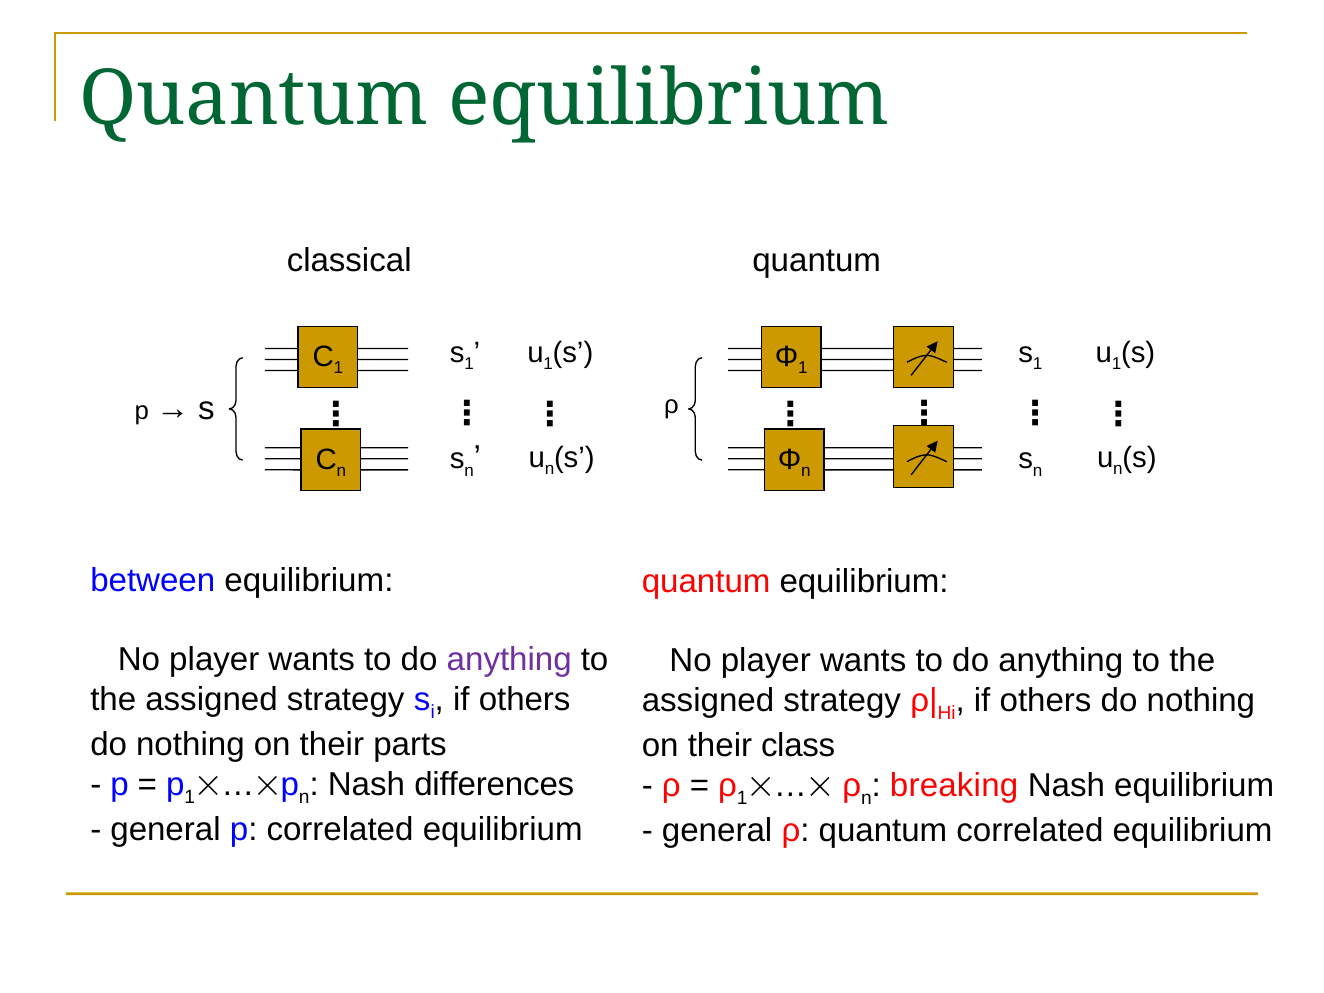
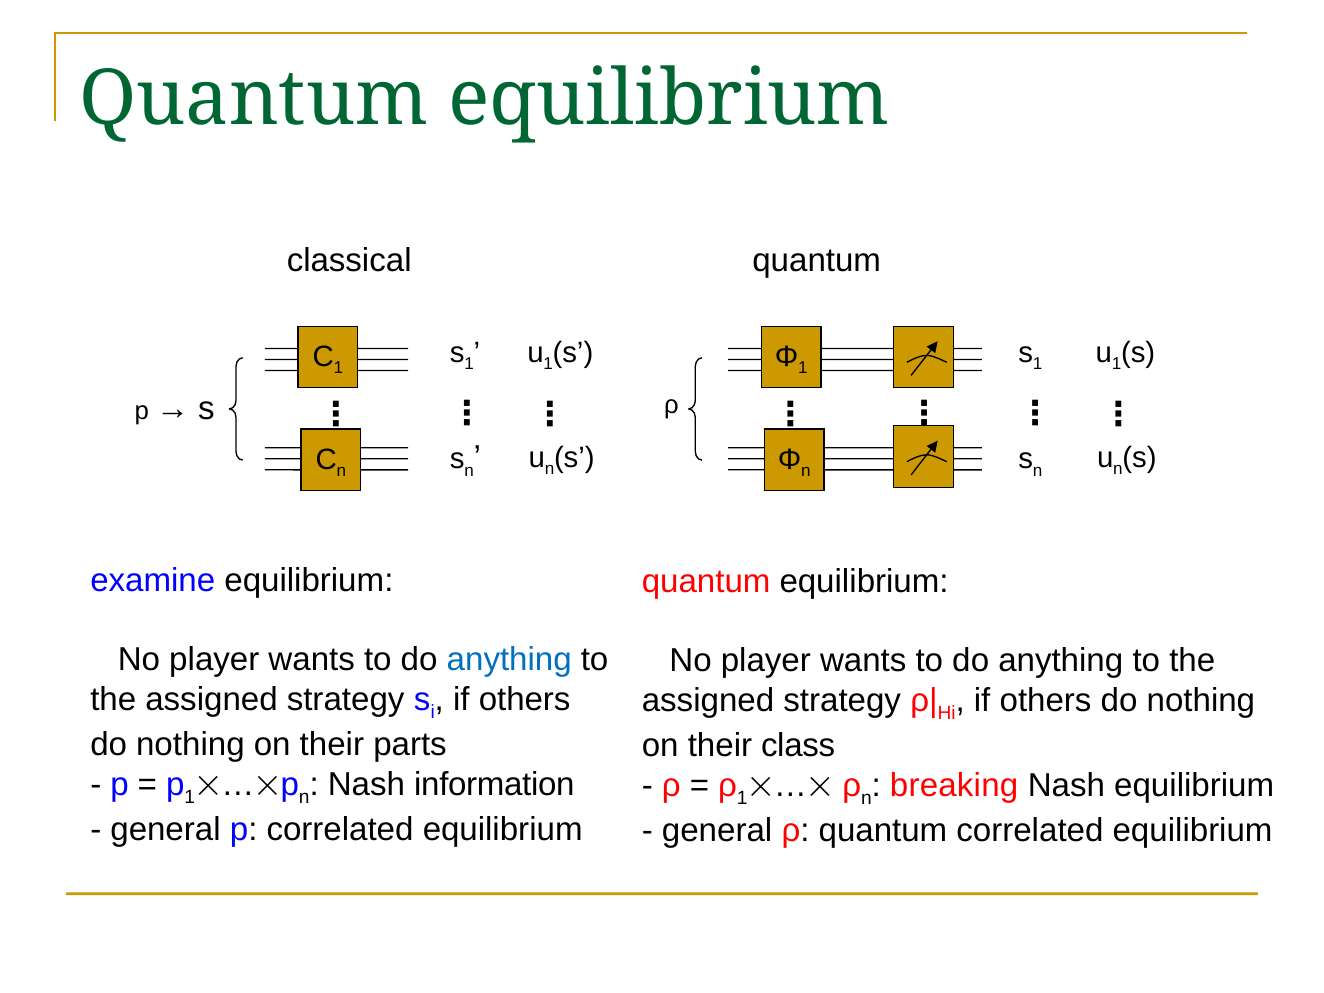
between: between -> examine
anything at (509, 660) colour: purple -> blue
differences: differences -> information
